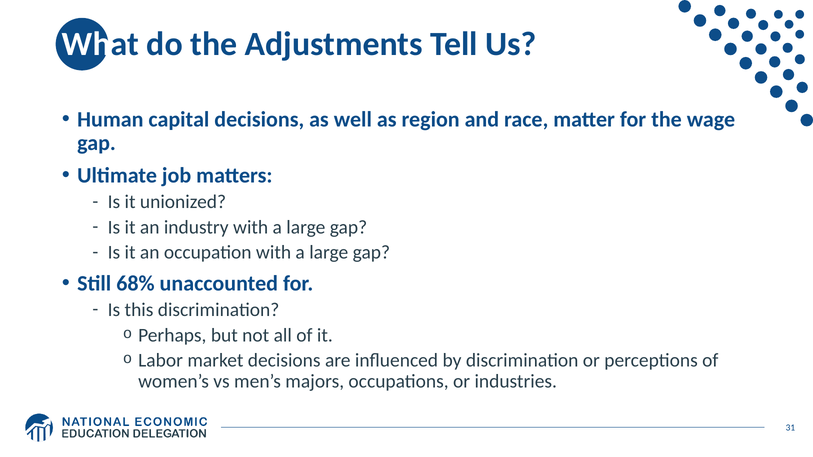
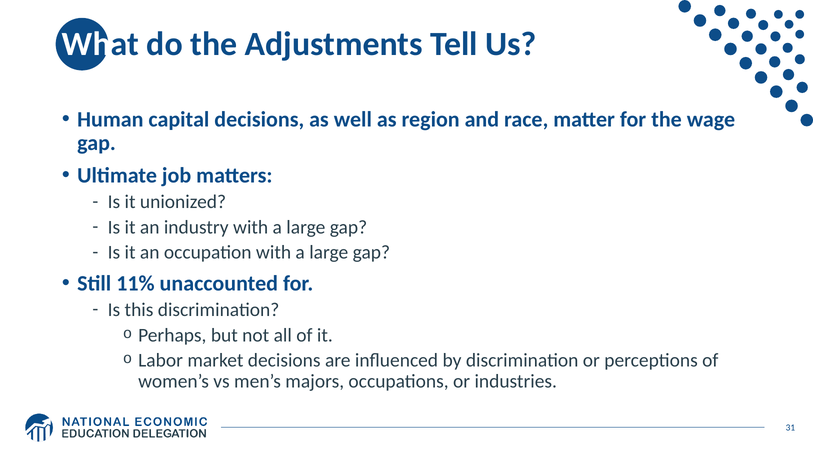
68%: 68% -> 11%
